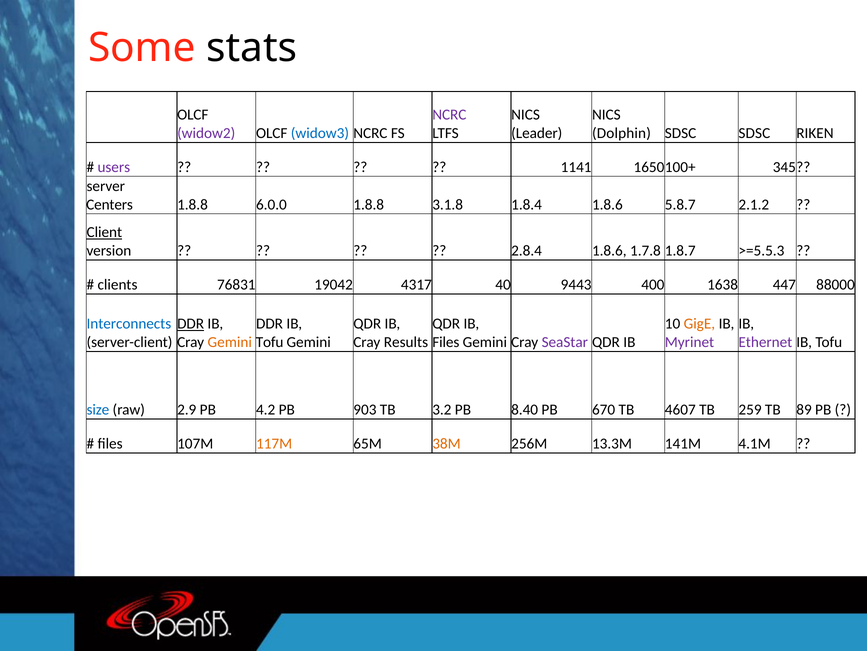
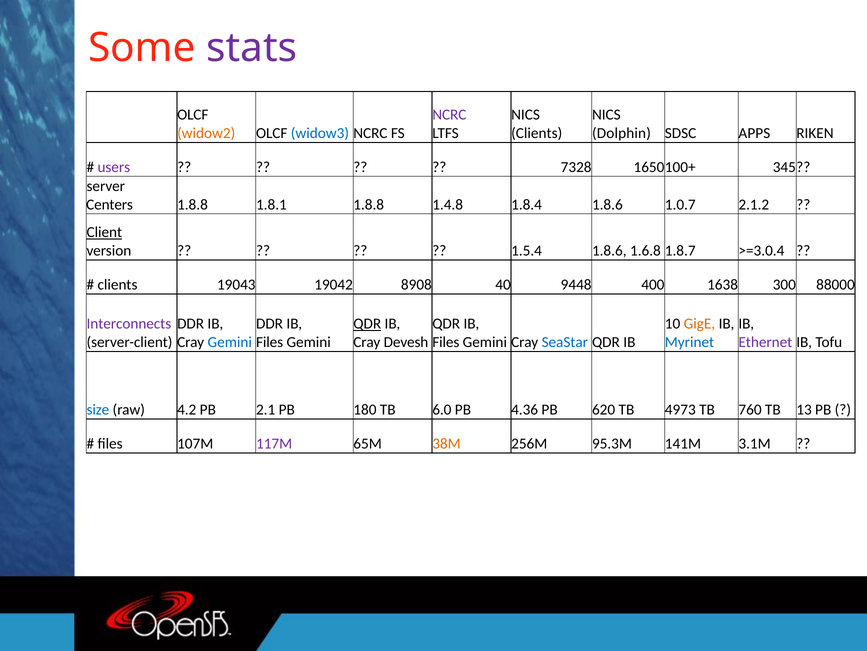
stats colour: black -> purple
widow2 colour: purple -> orange
Leader at (537, 133): Leader -> Clients
SDSC SDSC: SDSC -> APPS
1141: 1141 -> 7328
6.0.0: 6.0.0 -> 1.8.1
3.1.8: 3.1.8 -> 1.4.8
5.8.7: 5.8.7 -> 1.0.7
2.8.4: 2.8.4 -> 1.5.4
1.7.8: 1.7.8 -> 1.6.8
>=5.5.3: >=5.5.3 -> >=3.0.4
76831: 76831 -> 19043
4317: 4317 -> 8908
9443: 9443 -> 9448
447: 447 -> 300
Interconnects colour: blue -> purple
DDR at (191, 323) underline: present -> none
QDR at (367, 323) underline: none -> present
Gemini at (230, 342) colour: orange -> blue
Tofu at (270, 342): Tofu -> Files
Results: Results -> Devesh
SeaStar colour: purple -> blue
Myrinet colour: purple -> blue
2.9: 2.9 -> 4.2
4.2: 4.2 -> 2.1
903: 903 -> 180
3.2: 3.2 -> 6.0
8.40: 8.40 -> 4.36
670: 670 -> 620
4607: 4607 -> 4973
259: 259 -> 760
89: 89 -> 13
117M colour: orange -> purple
13.3M: 13.3M -> 95.3M
4.1M: 4.1M -> 3.1M
